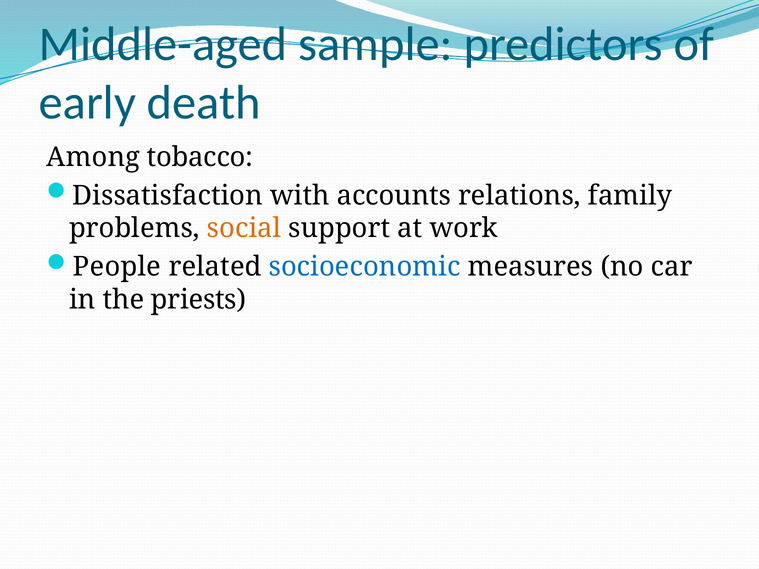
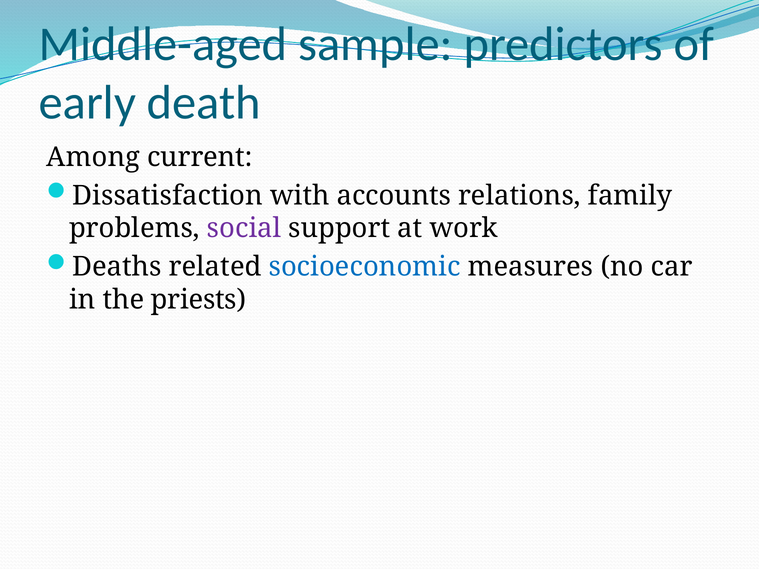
tobacco: tobacco -> current
social colour: orange -> purple
People: People -> Deaths
